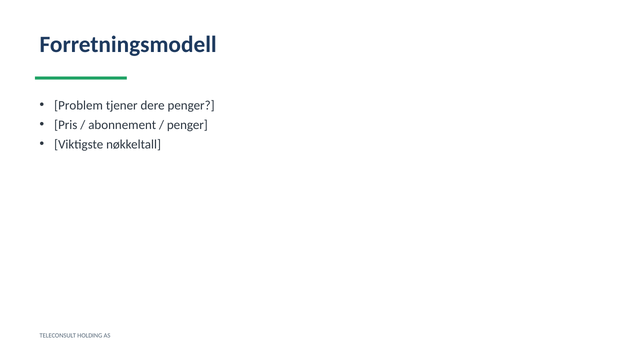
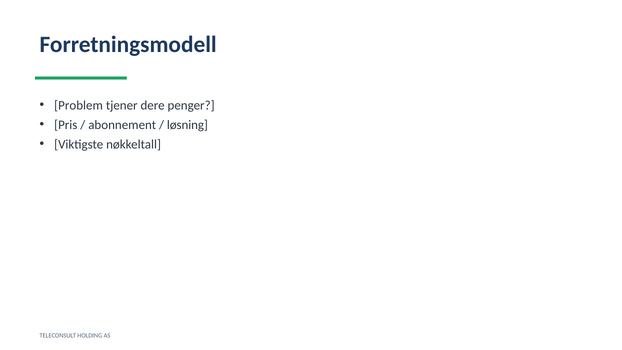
penger at (187, 125): penger -> løsning
